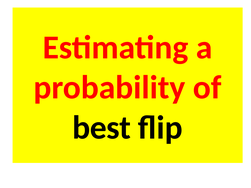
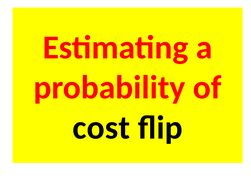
best: best -> cost
